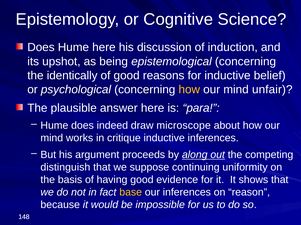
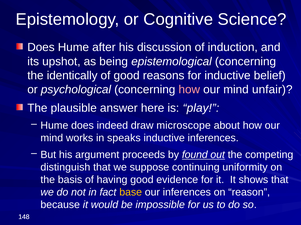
Hume here: here -> after
how at (189, 90) colour: yellow -> pink
para: para -> play
critique: critique -> speaks
along: along -> found
